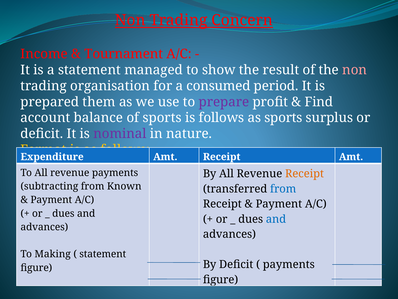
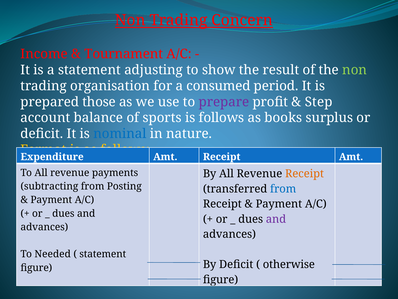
managed: managed -> adjusting
non at (355, 70) colour: pink -> light green
them: them -> those
Find: Find -> Step
as sports: sports -> books
nominal colour: purple -> blue
Known: Known -> Posting
and at (276, 219) colour: blue -> purple
Making: Making -> Needed
payments at (289, 264): payments -> otherwise
